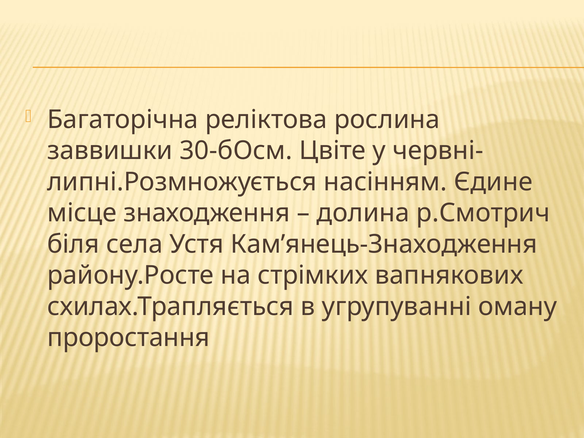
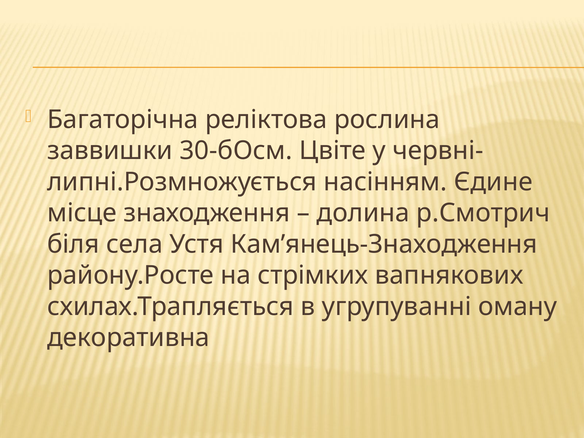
проростання: проростання -> декоративна
